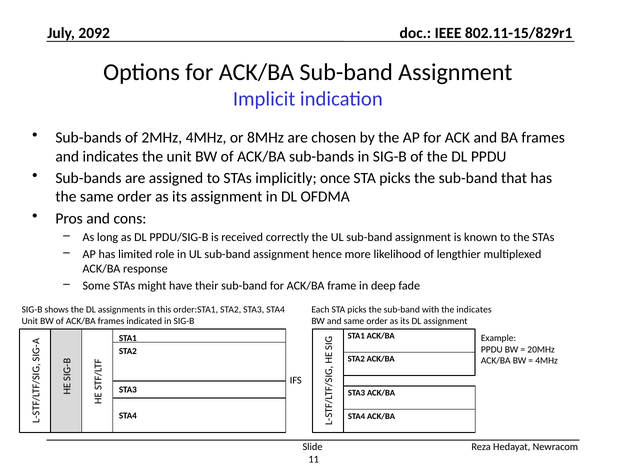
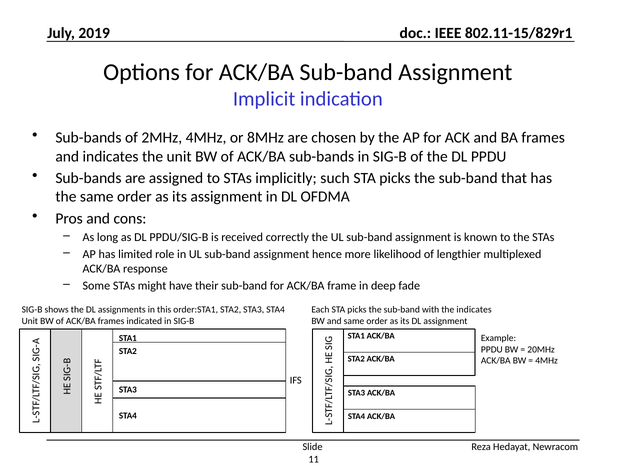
2092: 2092 -> 2019
once: once -> such
